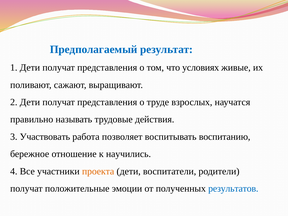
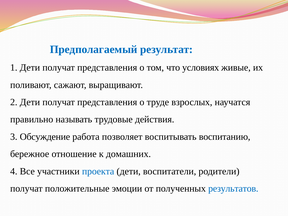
Участвовать: Участвовать -> Обсуждение
научились: научились -> домашних
проекта colour: orange -> blue
